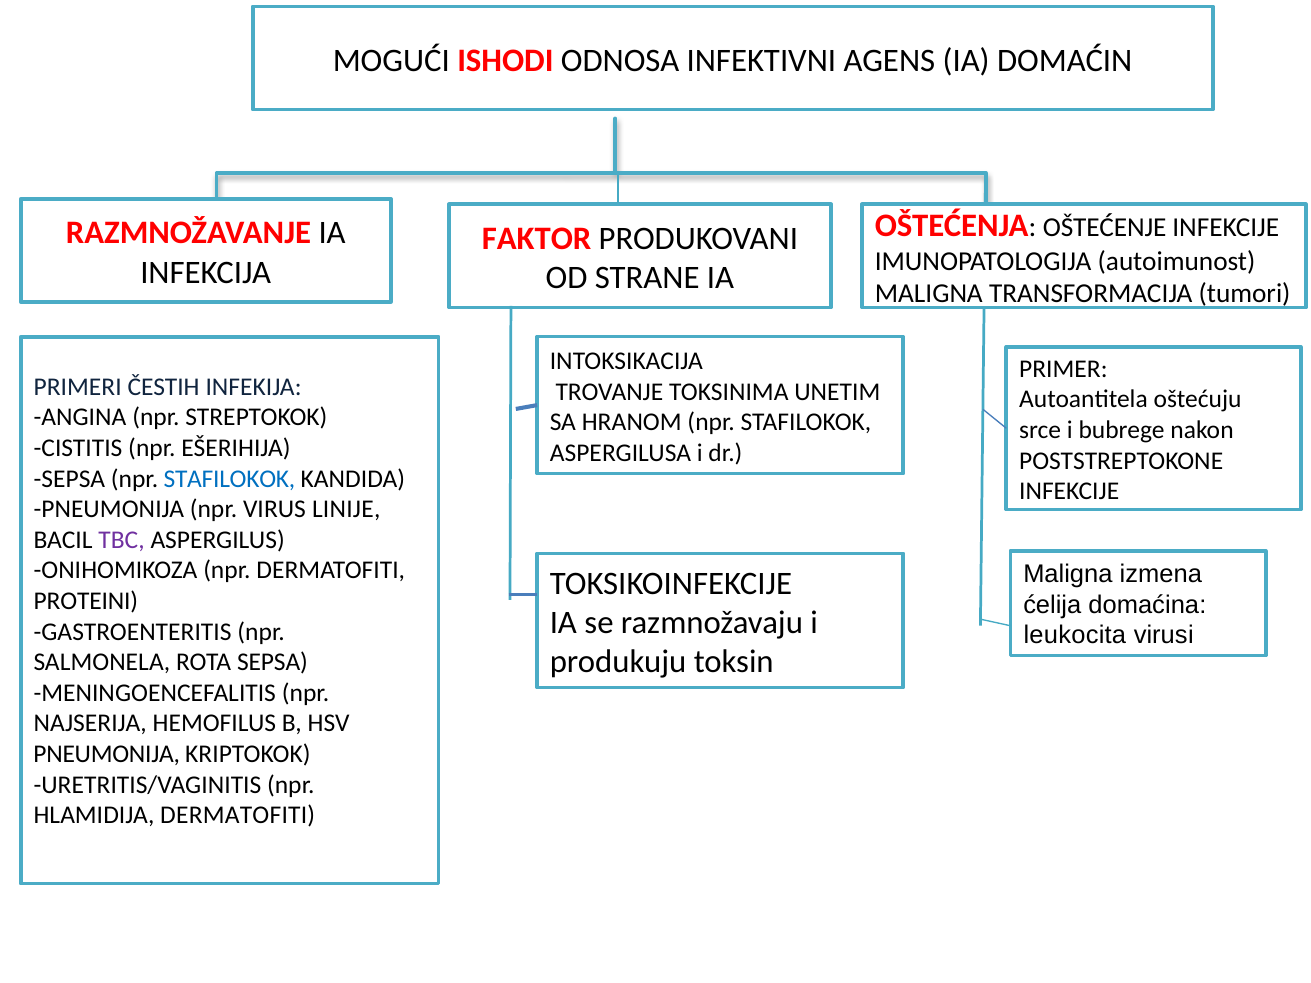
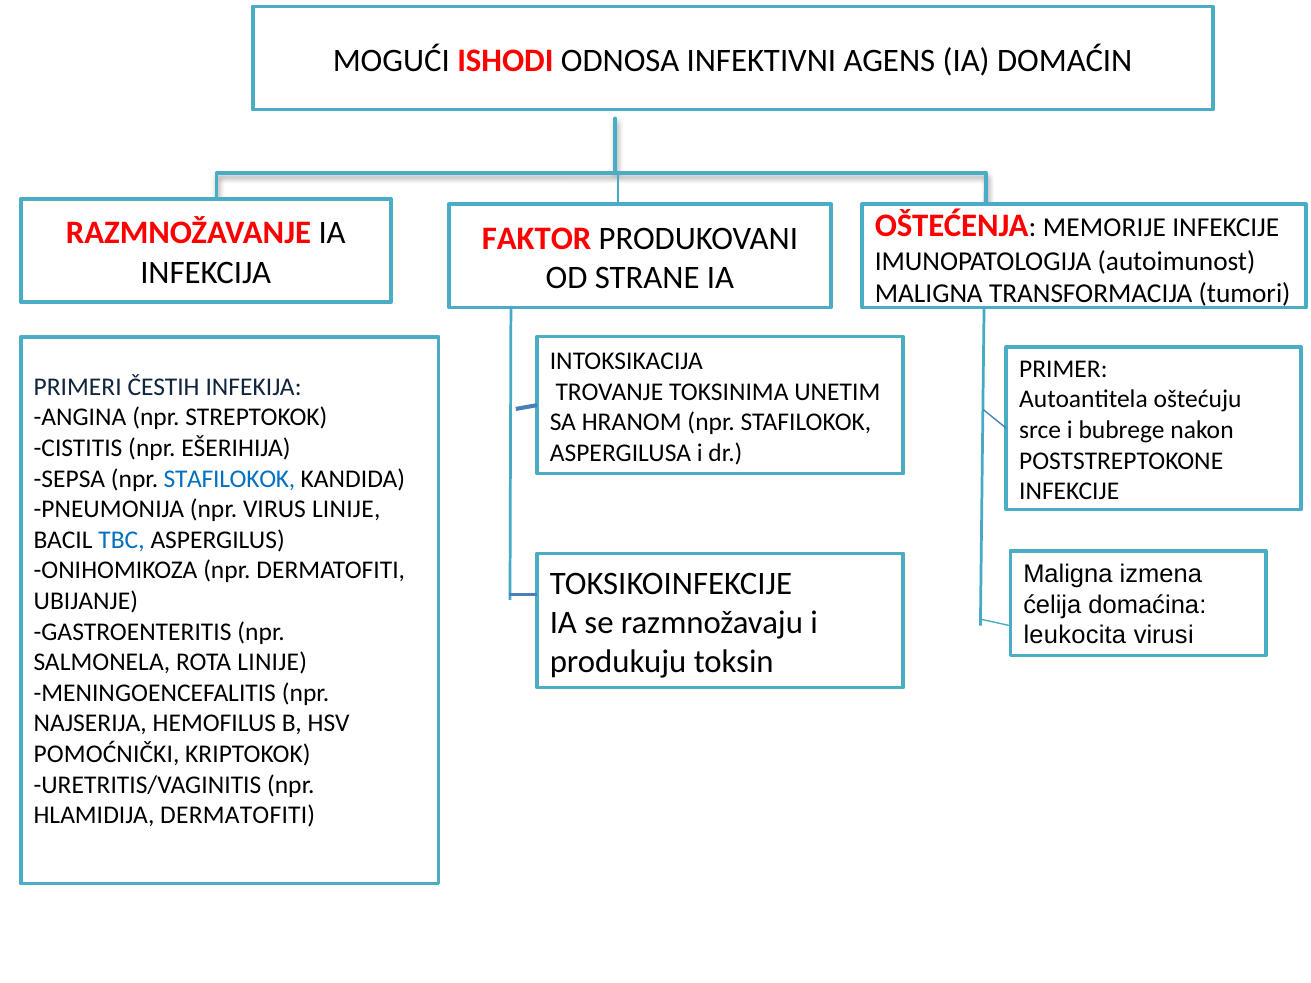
OŠTEĆENJE: OŠTEĆENJE -> MEMORIJE
TBC colour: purple -> blue
PROTEINI: PROTEINI -> UBIJANJE
ROTA SEPSA: SEPSA -> LINIJE
PNEUMONIJA at (107, 754): PNEUMONIJA -> POMOĆNIČKI
